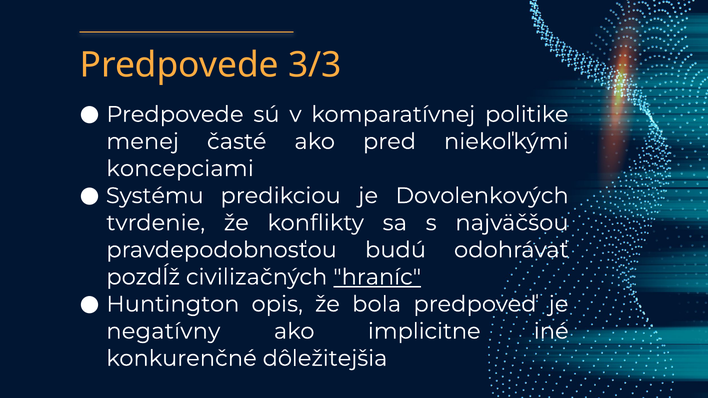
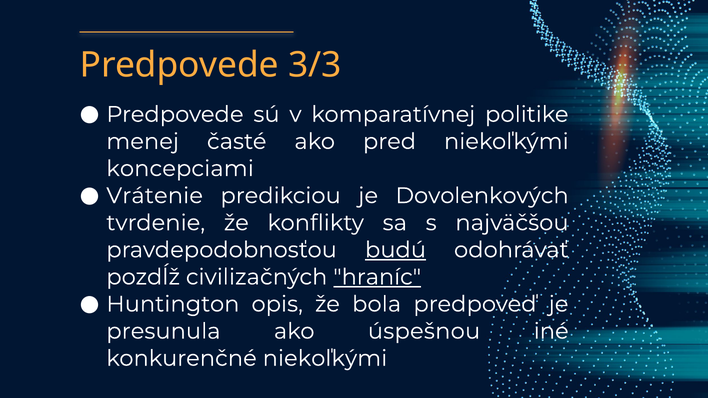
Systému: Systému -> Vrátenie
budú underline: none -> present
negatívny: negatívny -> presunula
implicitne: implicitne -> úspešnou
konkurenčné dôležitejšia: dôležitejšia -> niekoľkými
